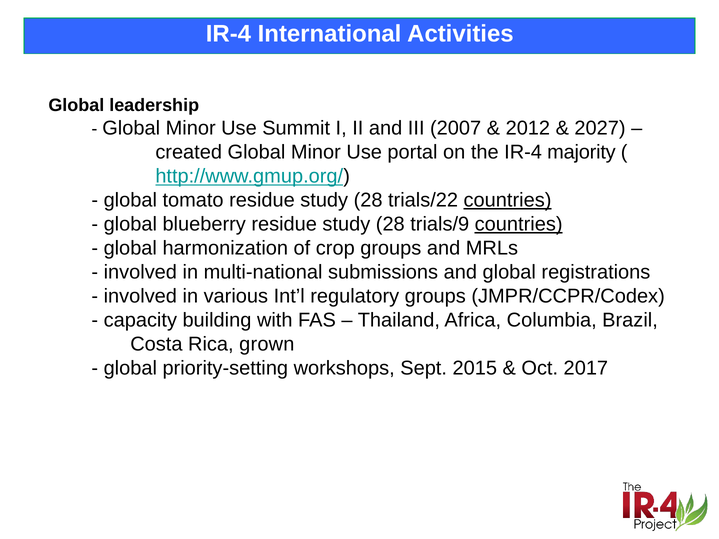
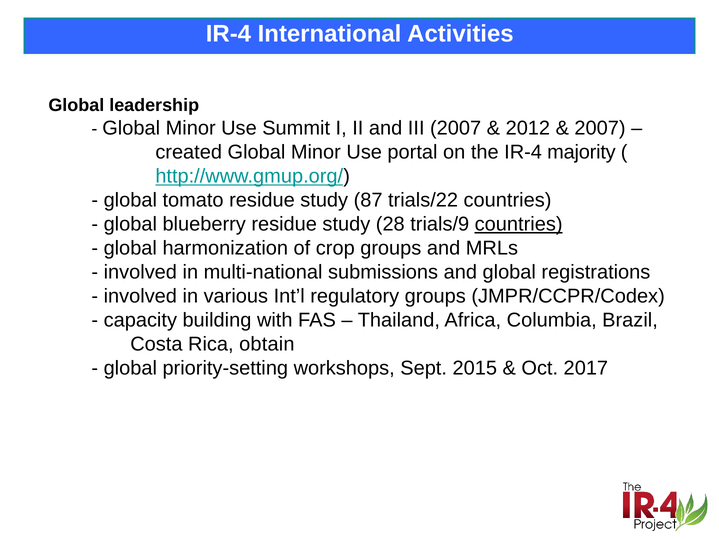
2027 at (600, 128): 2027 -> 2007
tomato residue study 28: 28 -> 87
countries at (508, 200) underline: present -> none
grown: grown -> obtain
